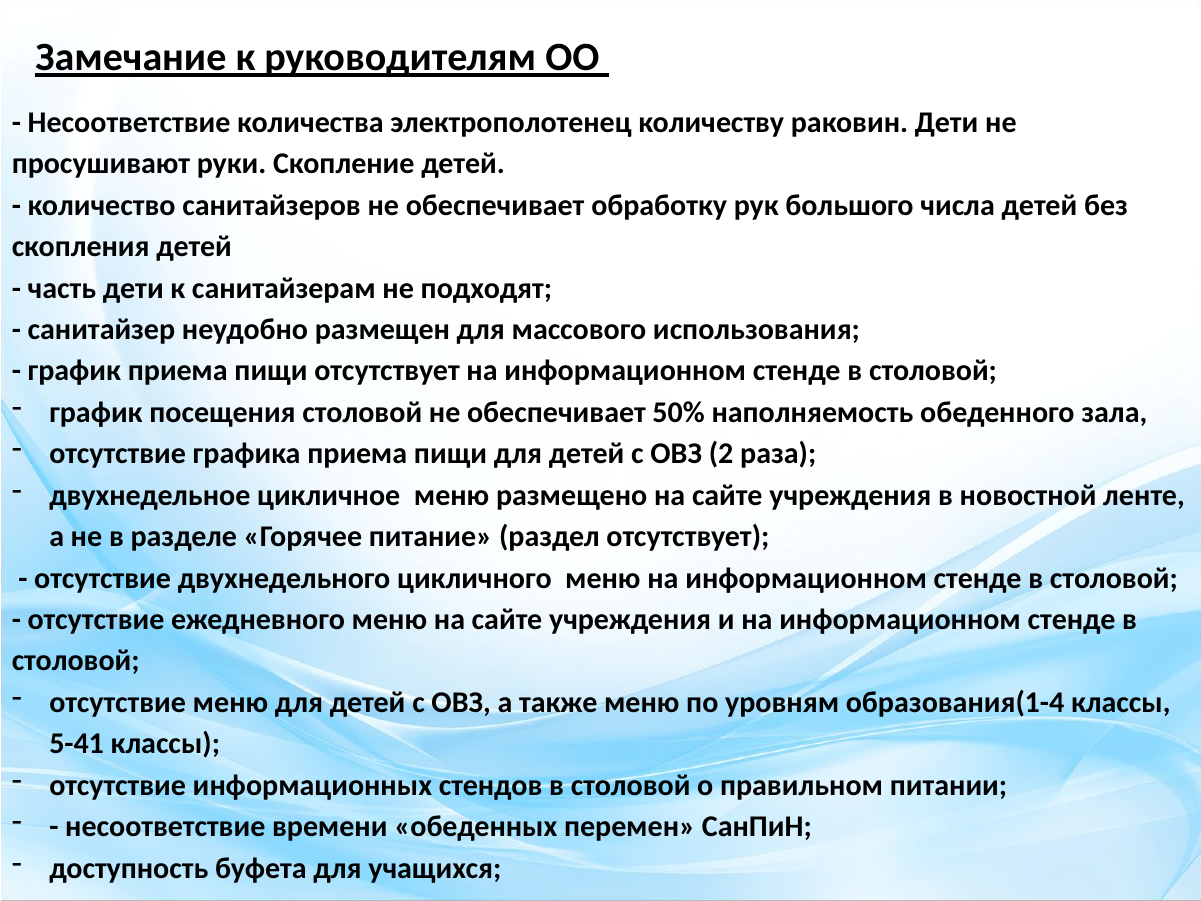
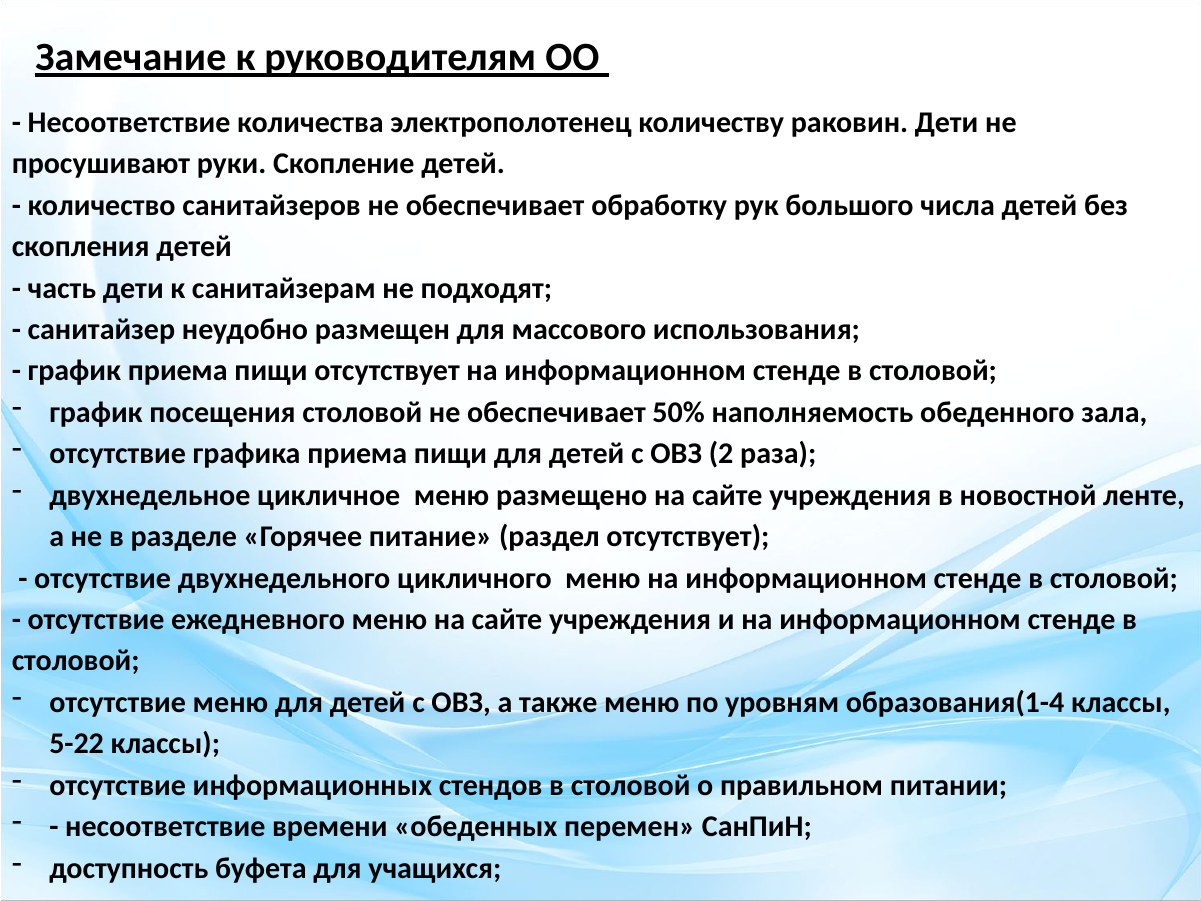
5-41: 5-41 -> 5-22
